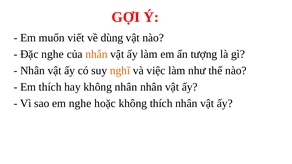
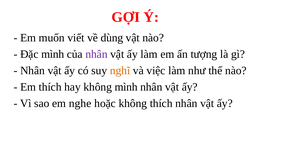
Đặc nghe: nghe -> mình
nhân at (96, 54) colour: orange -> purple
không nhân: nhân -> mình
